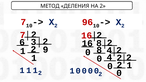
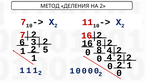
96: 96 -> 11
9: 9 -> 5
